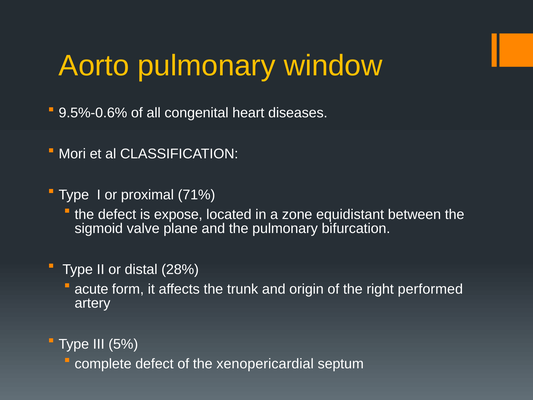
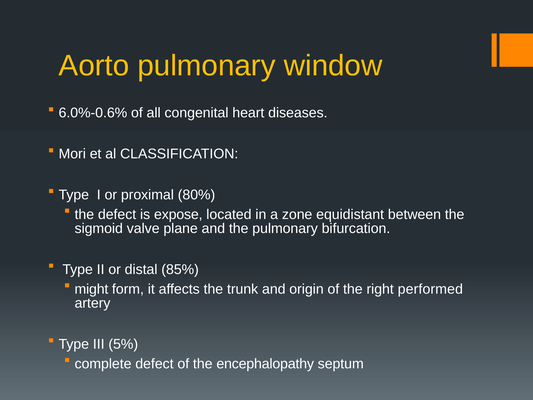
9.5%-0.6%: 9.5%-0.6% -> 6.0%-0.6%
71%: 71% -> 80%
28%: 28% -> 85%
acute: acute -> might
xenopericardial: xenopericardial -> encephalopathy
